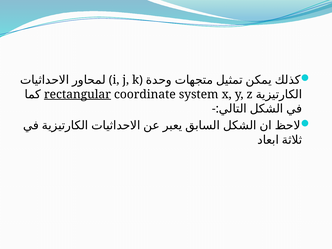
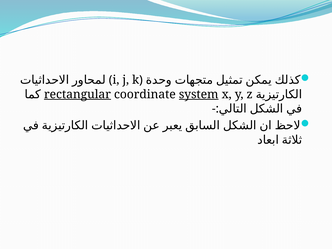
system underline: none -> present
